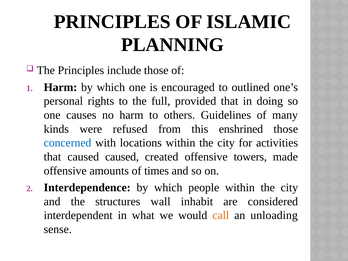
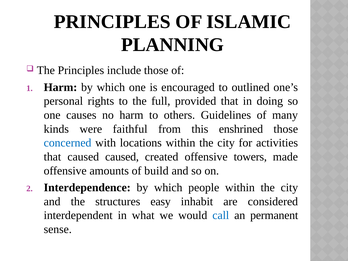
refused: refused -> faithful
times: times -> build
wall: wall -> easy
call colour: orange -> blue
unloading: unloading -> permanent
